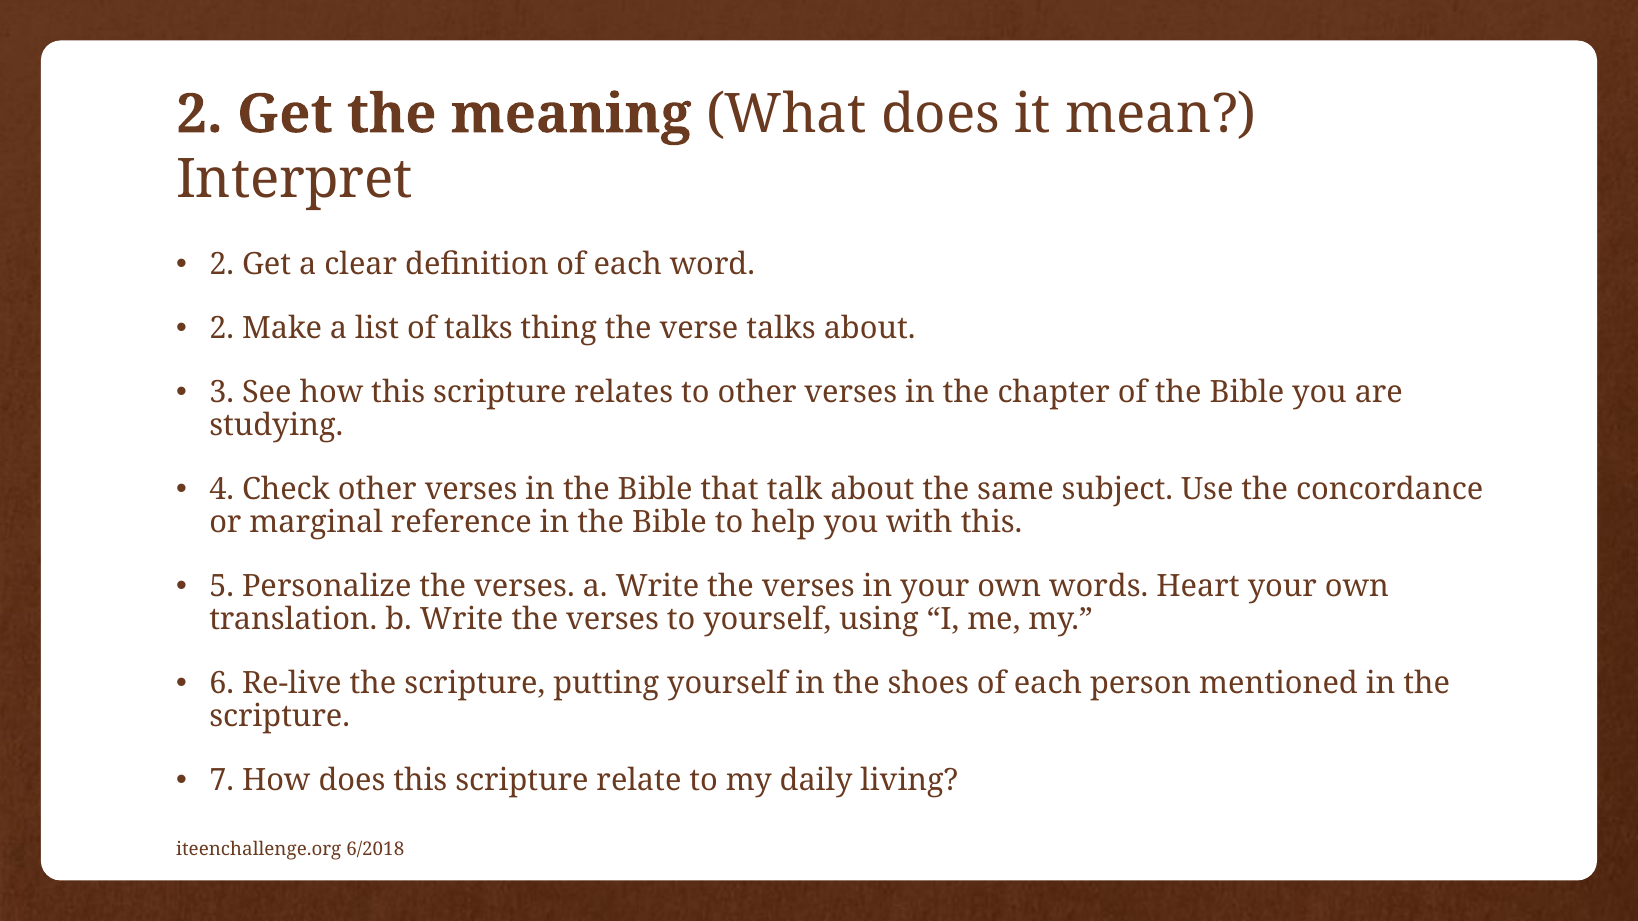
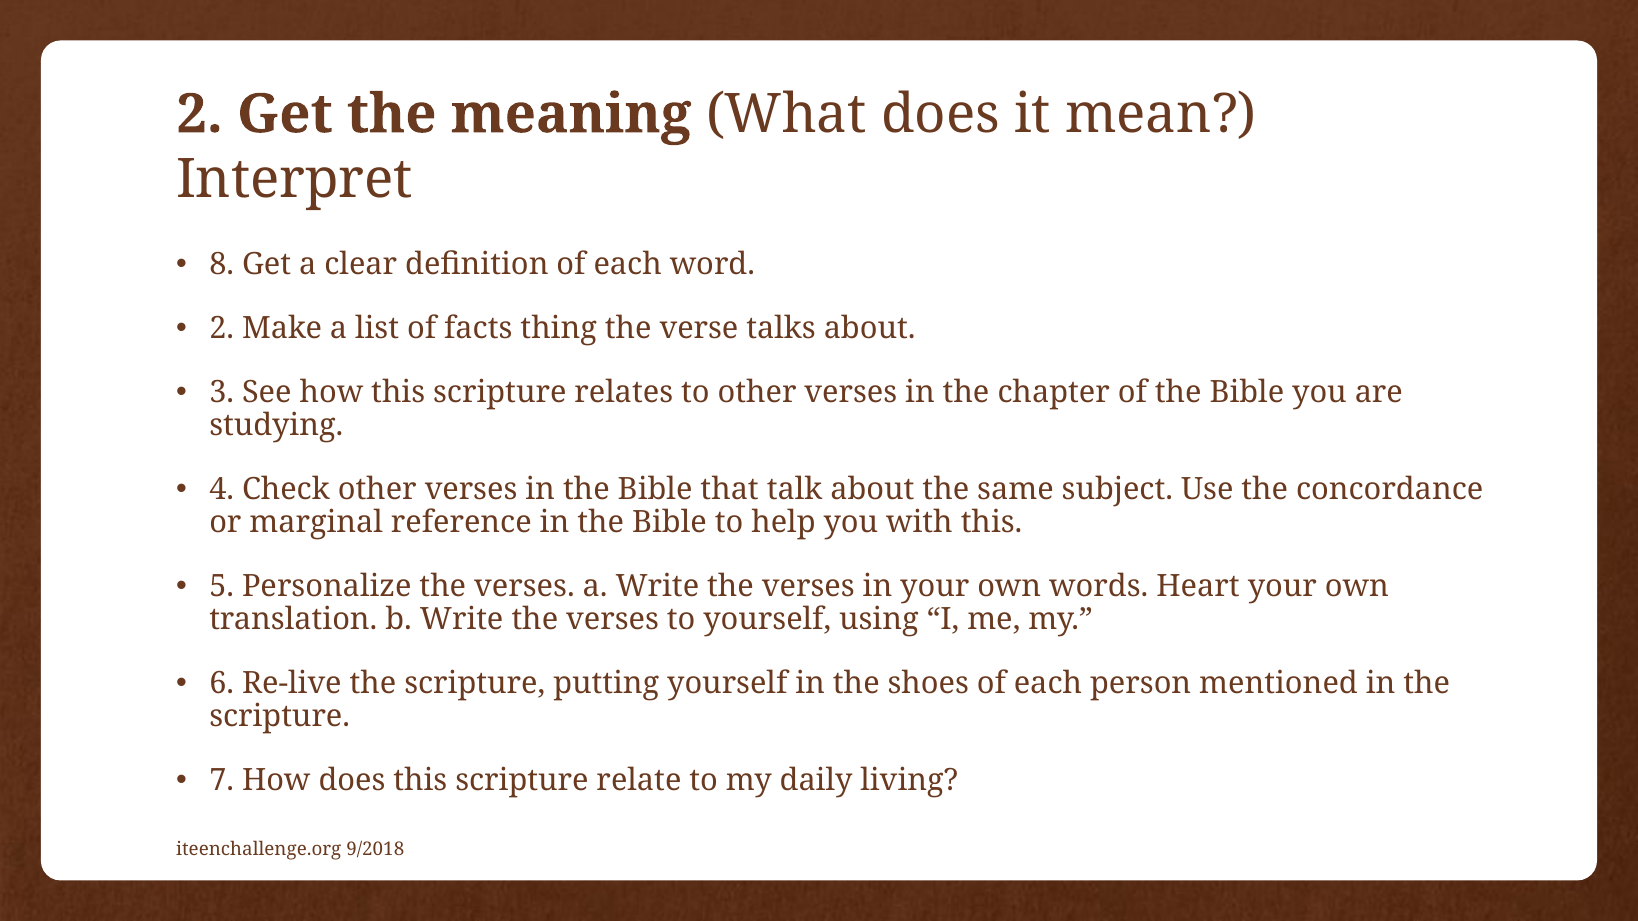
2 at (222, 265): 2 -> 8
of talks: talks -> facts
6/2018: 6/2018 -> 9/2018
